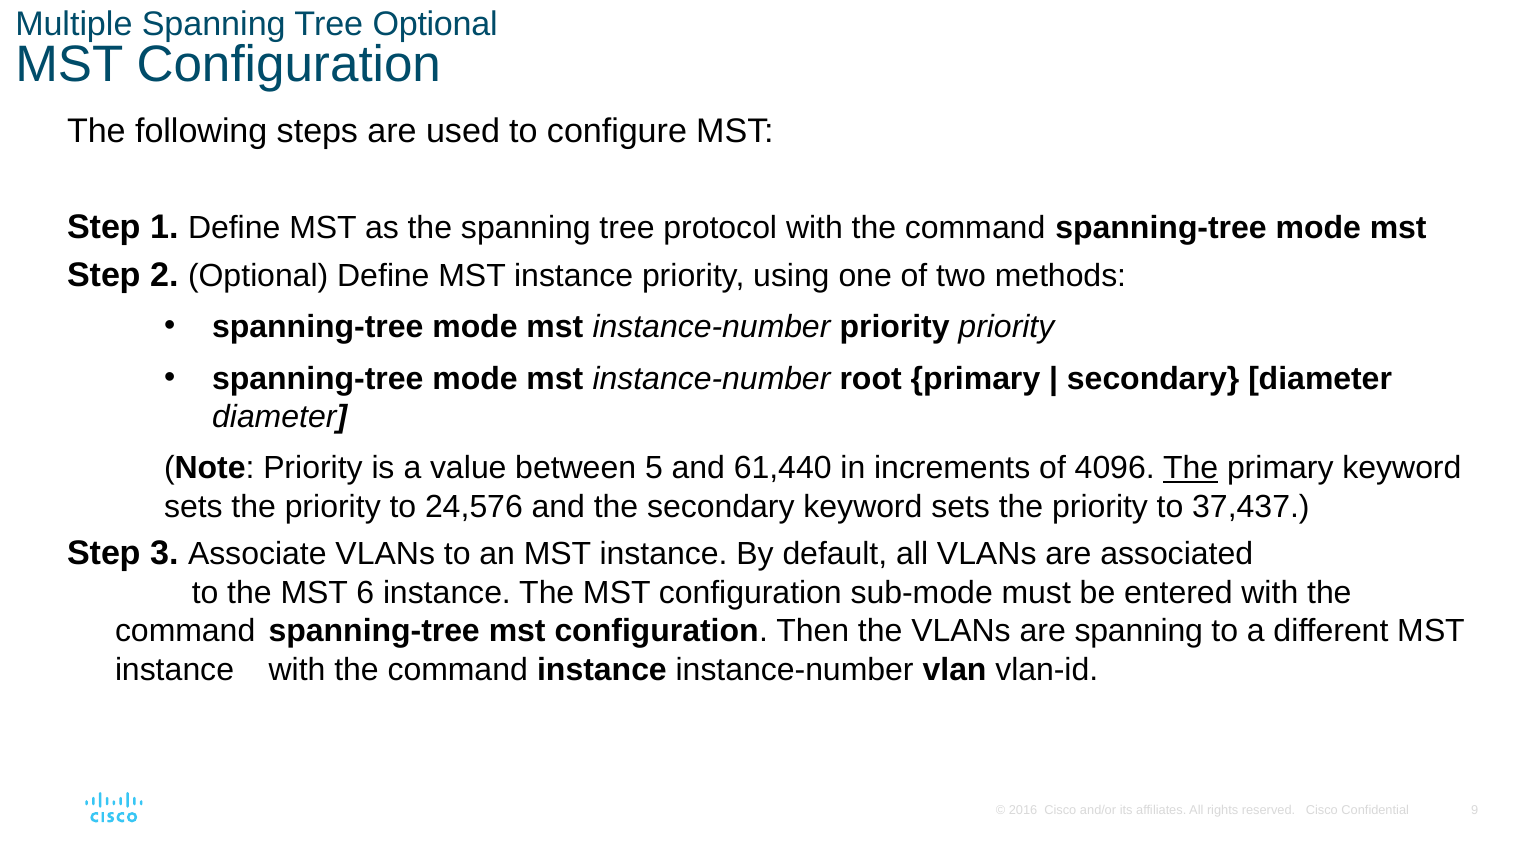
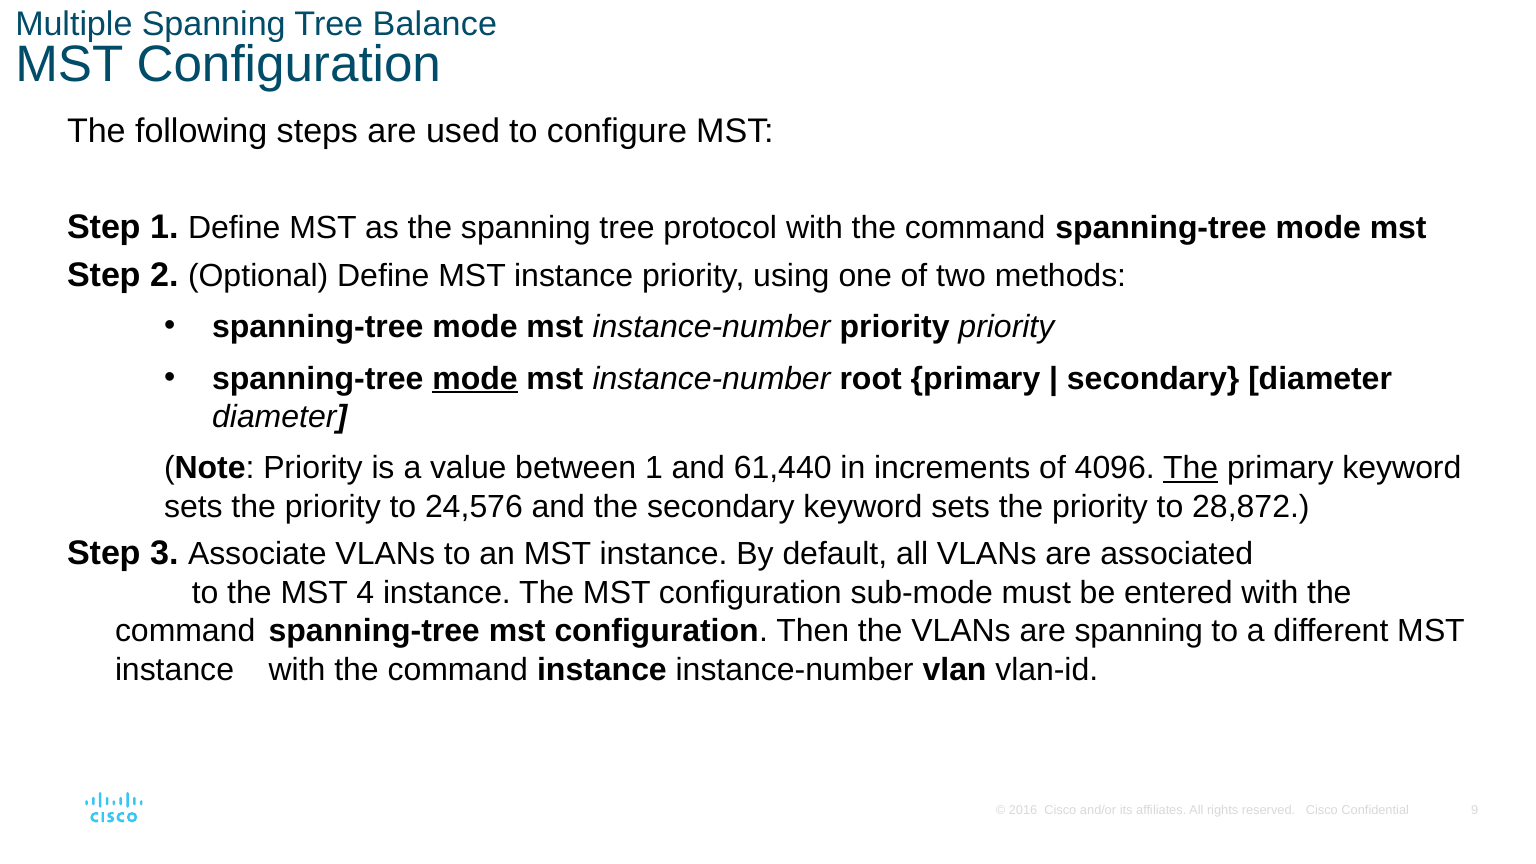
Tree Optional: Optional -> Balance
mode at (475, 379) underline: none -> present
between 5: 5 -> 1
37,437: 37,437 -> 28,872
6: 6 -> 4
